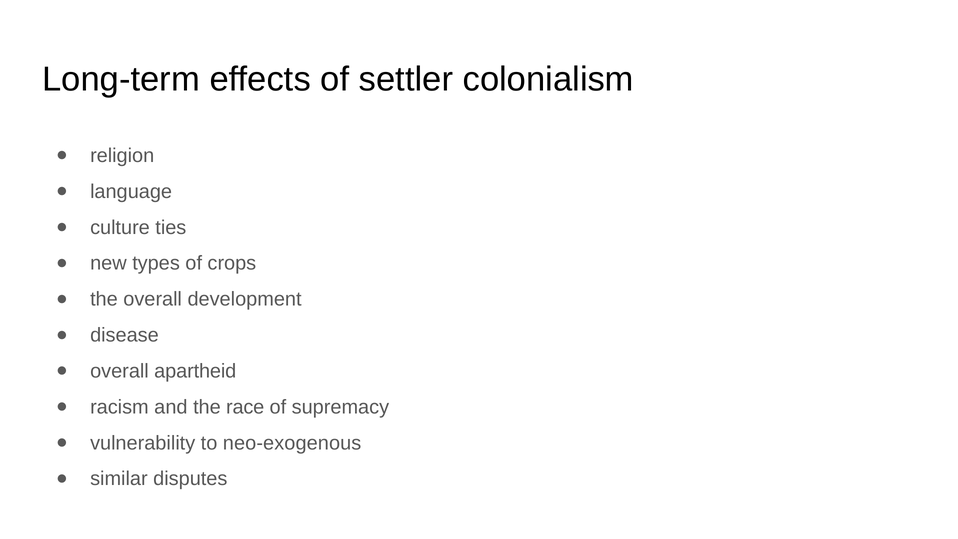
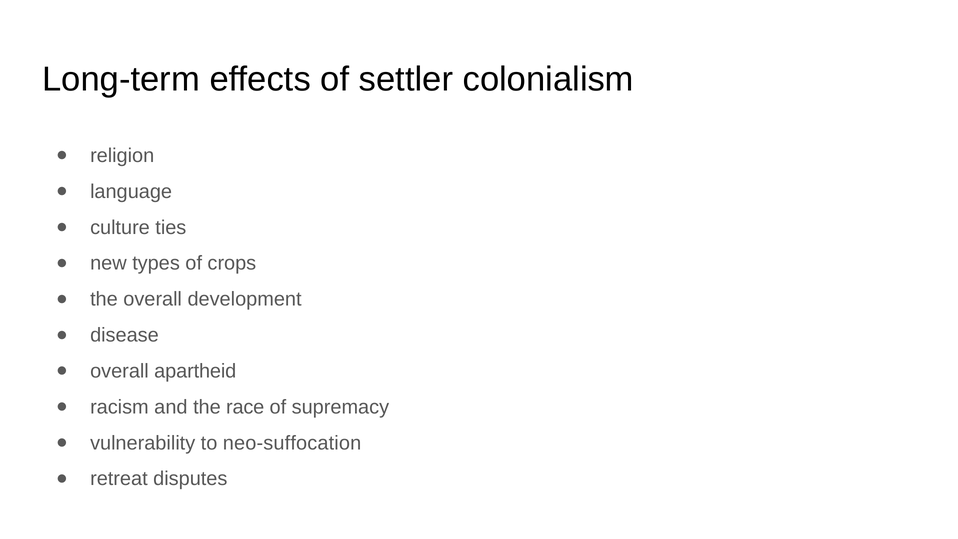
neo-exogenous: neo-exogenous -> neo-suffocation
similar: similar -> retreat
